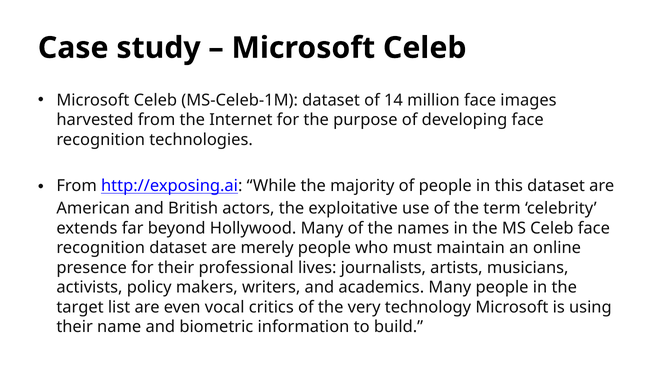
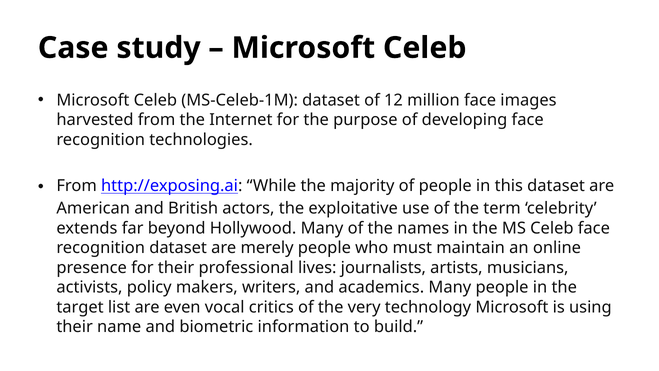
14: 14 -> 12
